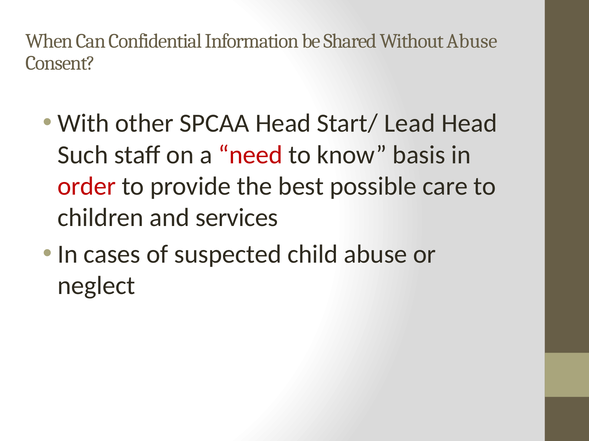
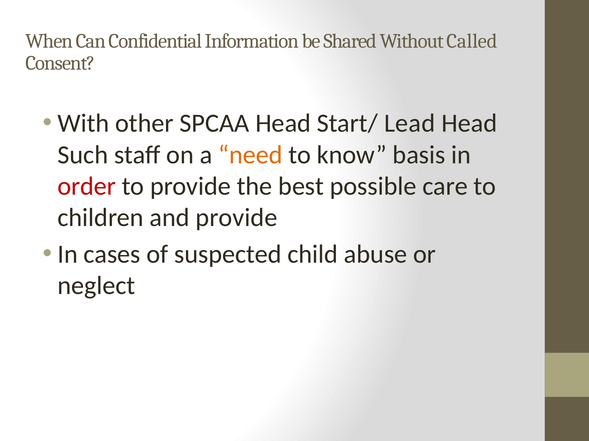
Without Abuse: Abuse -> Called
need colour: red -> orange
and services: services -> provide
